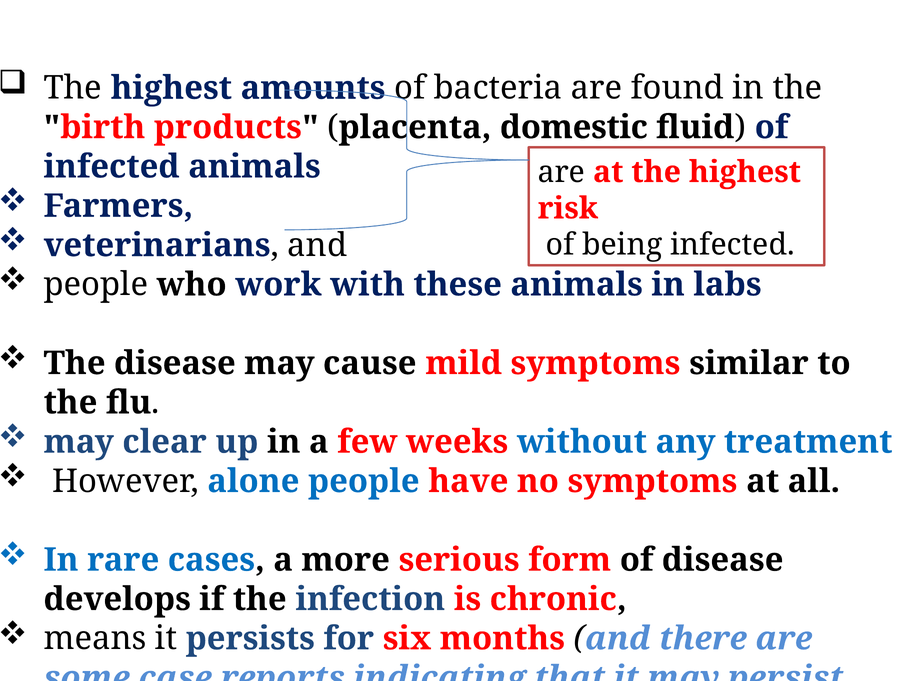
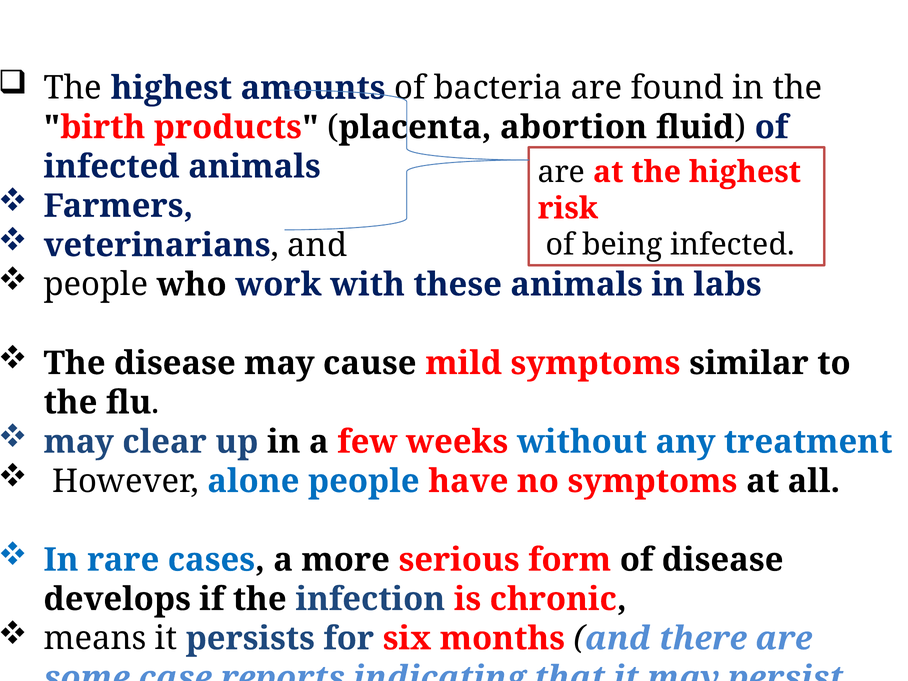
domestic: domestic -> abortion
